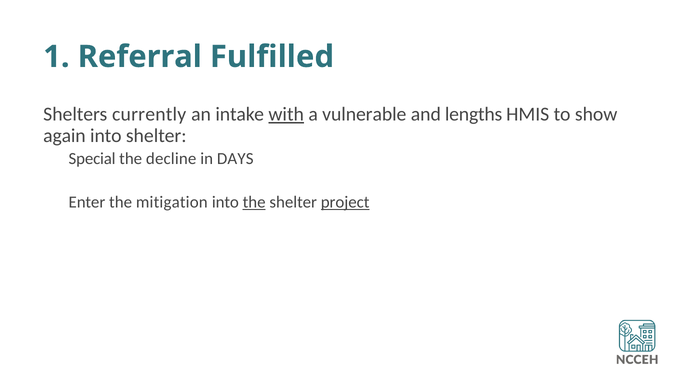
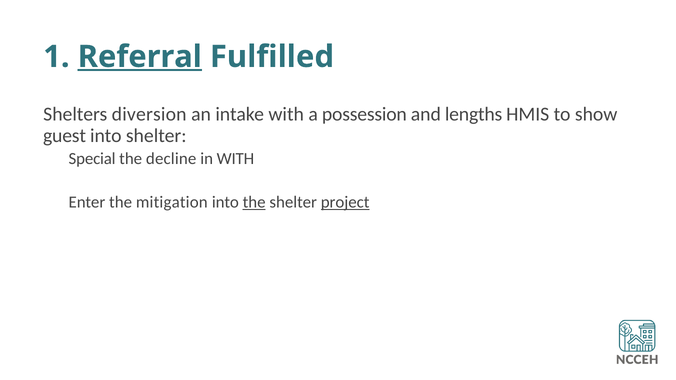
Referral underline: none -> present
currently: currently -> diversion
with at (286, 114) underline: present -> none
vulnerable: vulnerable -> possession
again: again -> guest
in DAYS: DAYS -> WITH
